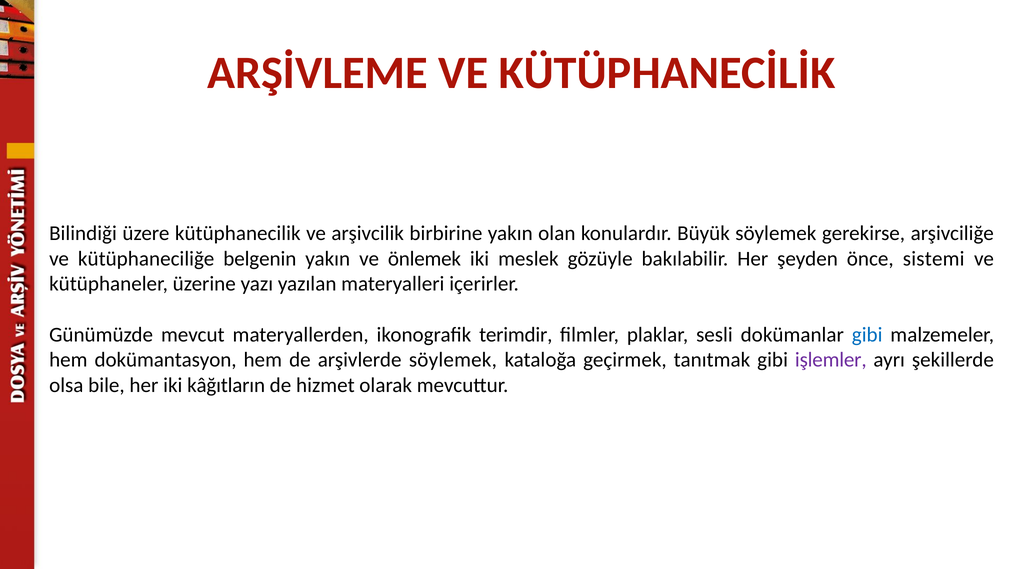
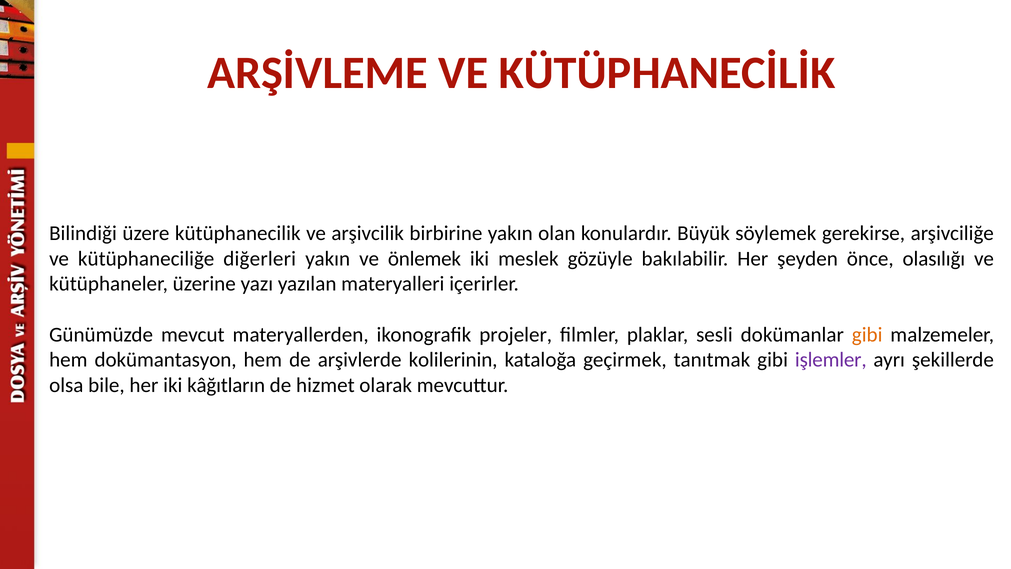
belgenin: belgenin -> diğerleri
sistemi: sistemi -> olasılığı
terimdir: terimdir -> projeler
gibi at (867, 334) colour: blue -> orange
arşivlerde söylemek: söylemek -> kolilerinin
